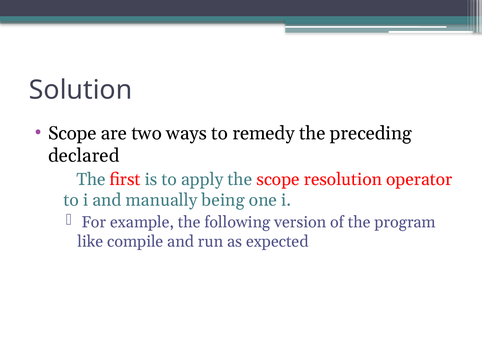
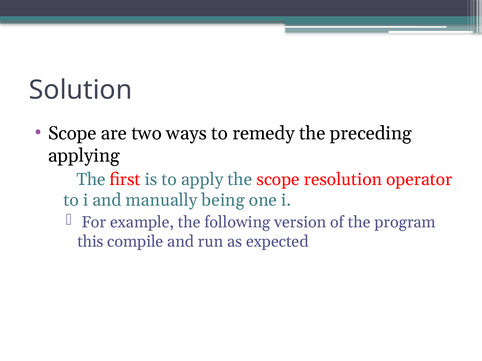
declared: declared -> applying
like: like -> this
